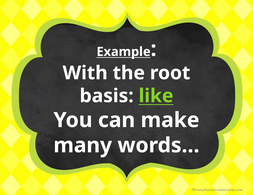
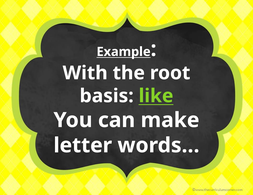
many: many -> letter
